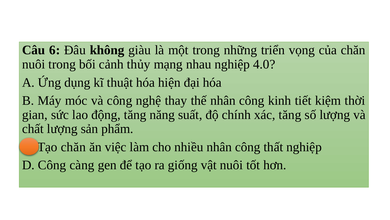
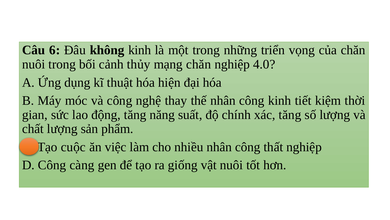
không giàu: giàu -> kinh
mạng nhau: nhau -> chăn
chăn at (73, 147): chăn -> cuộc
